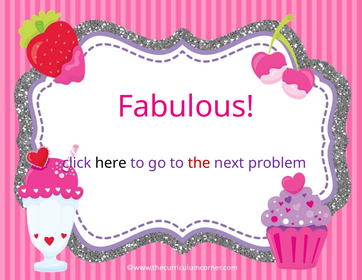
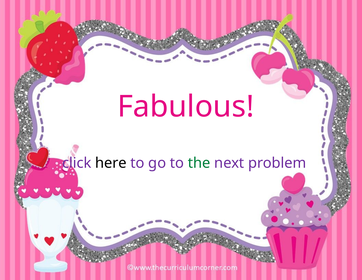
the colour: red -> green
